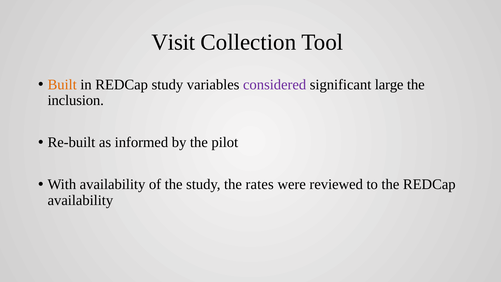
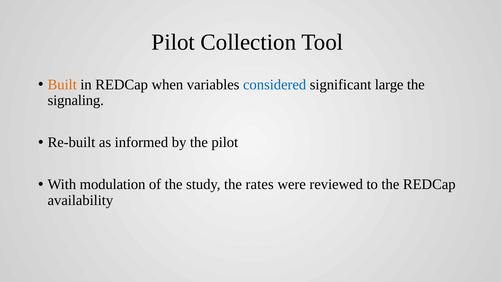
Visit at (173, 42): Visit -> Pilot
REDCap study: study -> when
considered colour: purple -> blue
inclusion: inclusion -> signaling
With availability: availability -> modulation
